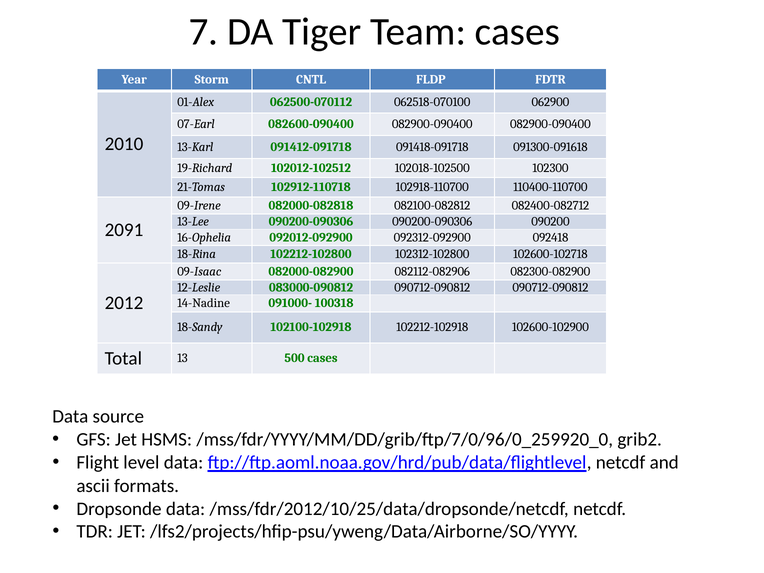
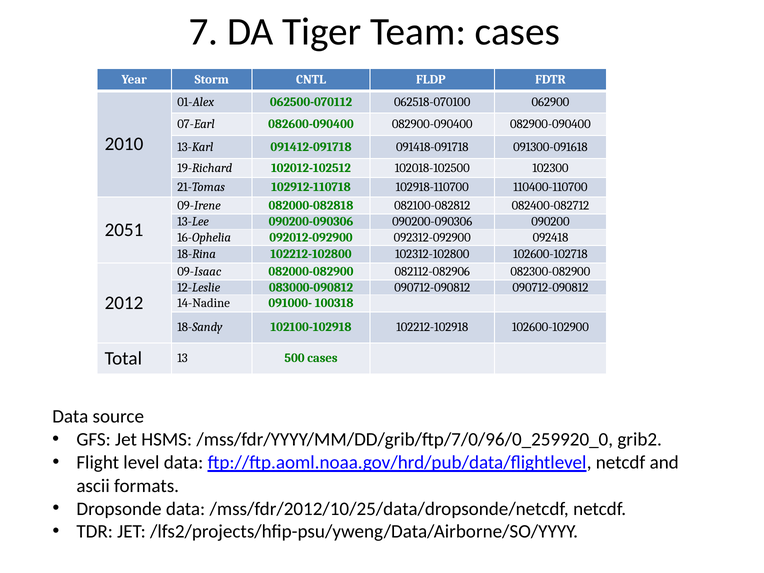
2091: 2091 -> 2051
